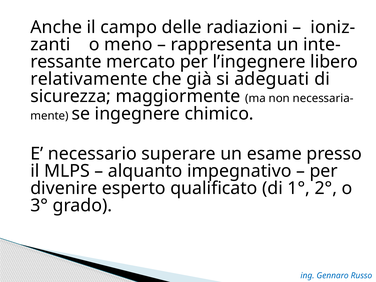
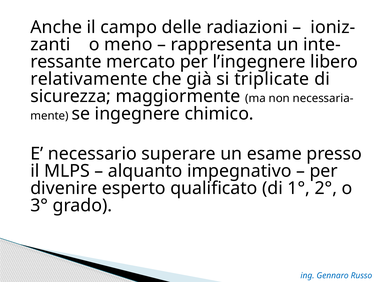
adeguati: adeguati -> triplicate
